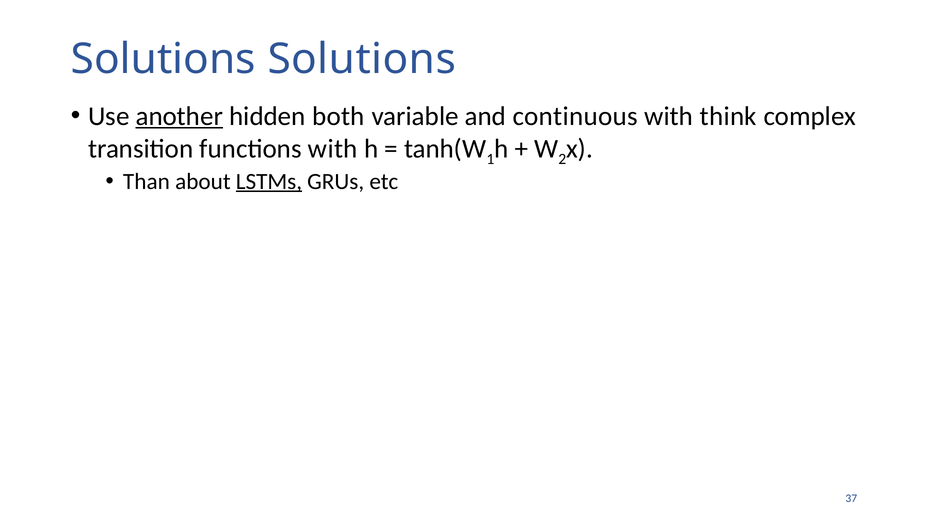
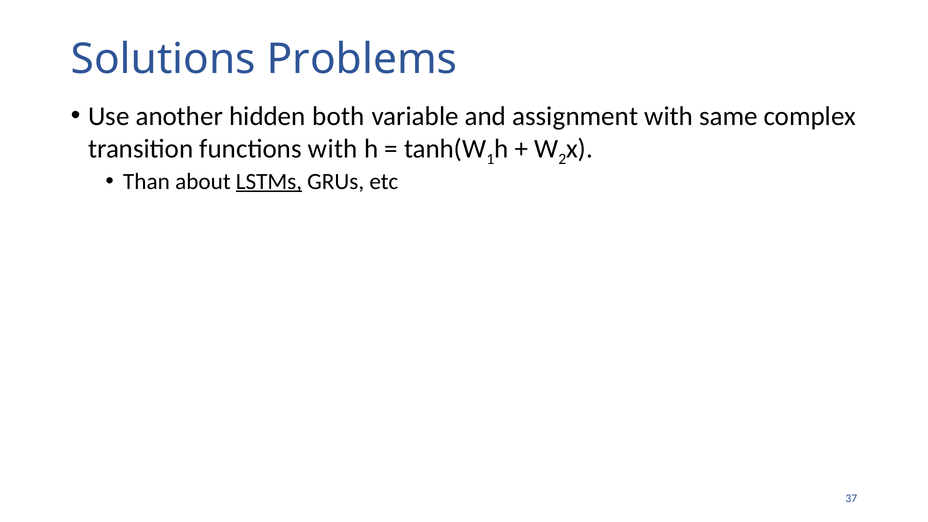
Solutions Solutions: Solutions -> Problems
another underline: present -> none
continuous: continuous -> assignment
think: think -> same
